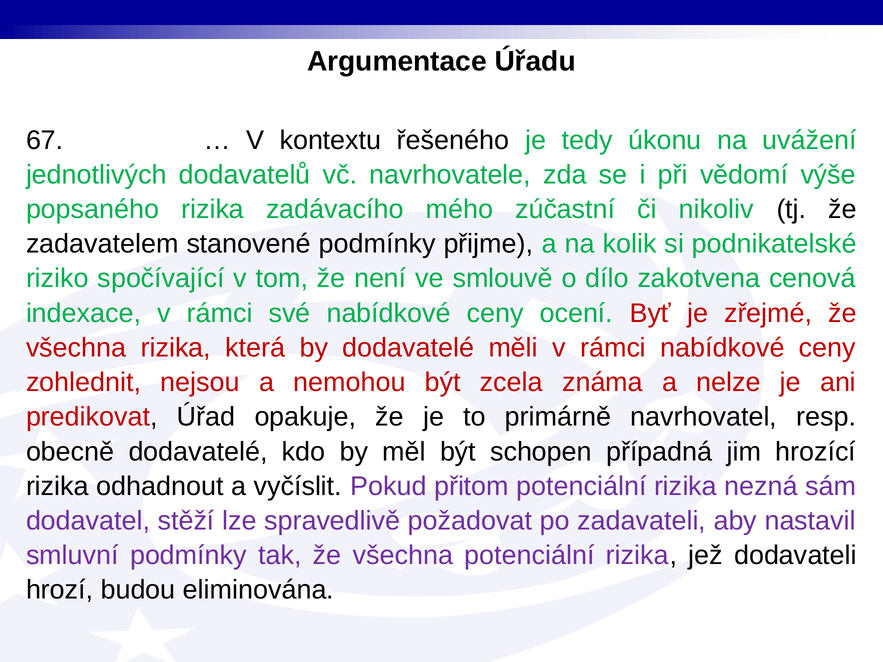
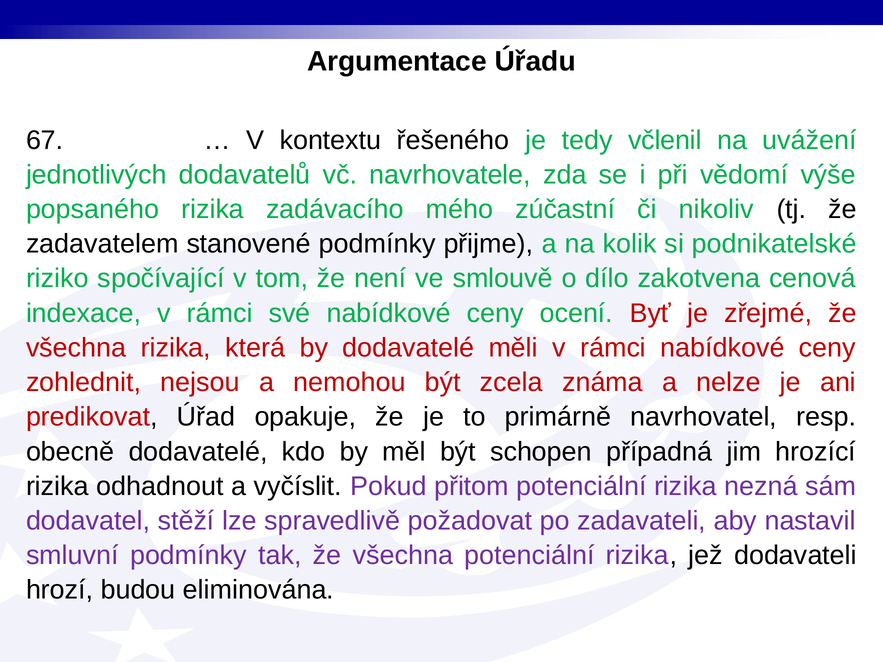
úkonu: úkonu -> včlenil
